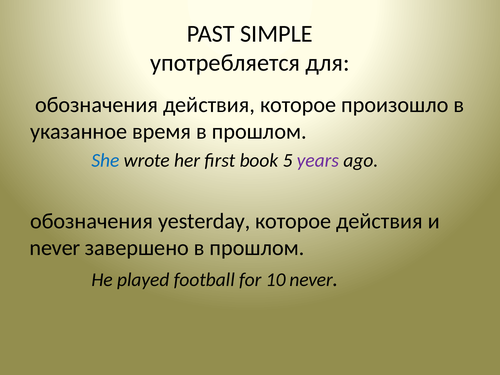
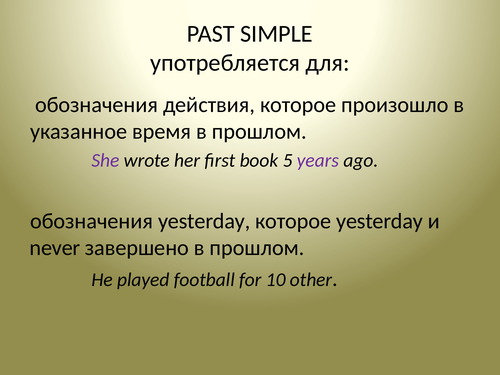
She colour: blue -> purple
которое действия: действия -> yesterday
10 never: never -> other
